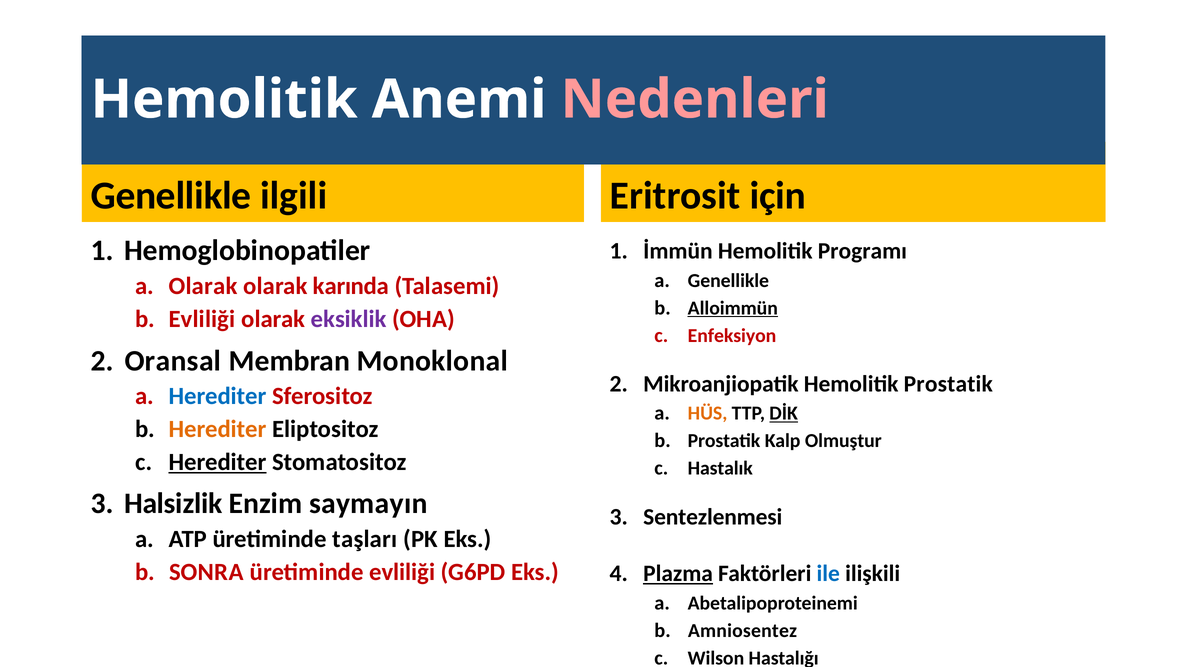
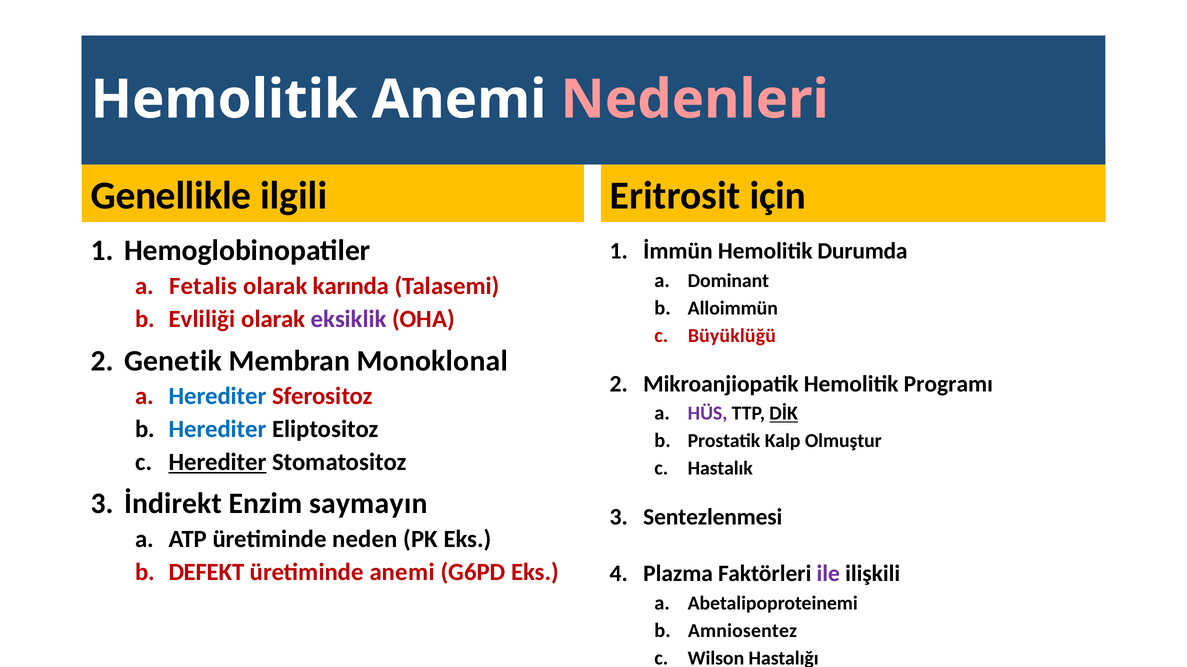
Programı: Programı -> Durumda
Genellikle at (728, 281): Genellikle -> Dominant
Olarak at (203, 287): Olarak -> Fetalis
Alloimmün underline: present -> none
Enfeksiyon: Enfeksiyon -> Büyüklüğü
Oransal: Oransal -> Genetik
Hemolitik Prostatik: Prostatik -> Programı
HÜS colour: orange -> purple
Herediter at (218, 430) colour: orange -> blue
Halsizlik: Halsizlik -> İndirekt
taşları: taşları -> neden
SONRA: SONRA -> DEFEKT
üretiminde evliliği: evliliği -> anemi
Plazma underline: present -> none
ile colour: blue -> purple
